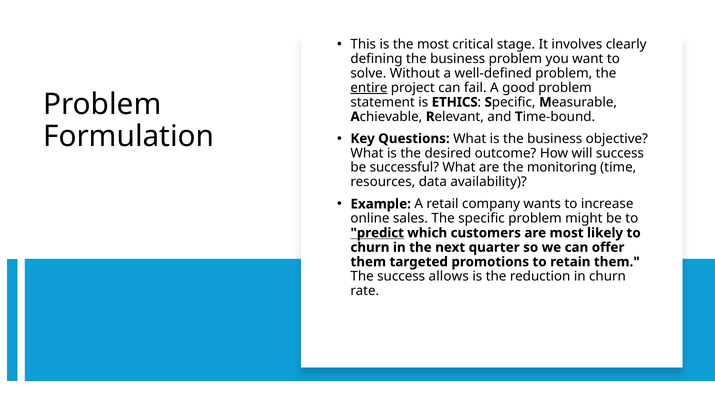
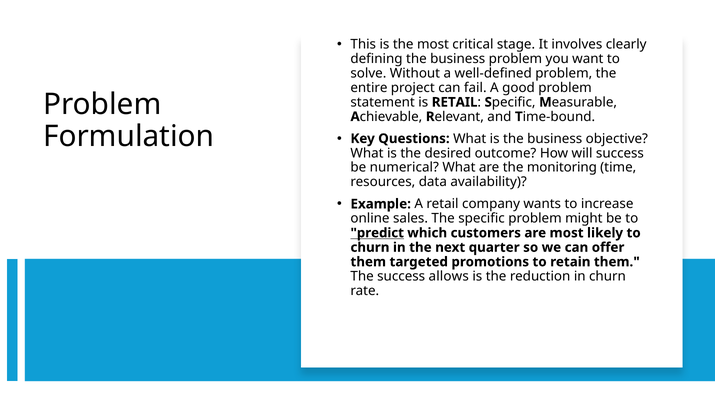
entire underline: present -> none
is ETHICS: ETHICS -> RETAIL
successful: successful -> numerical
